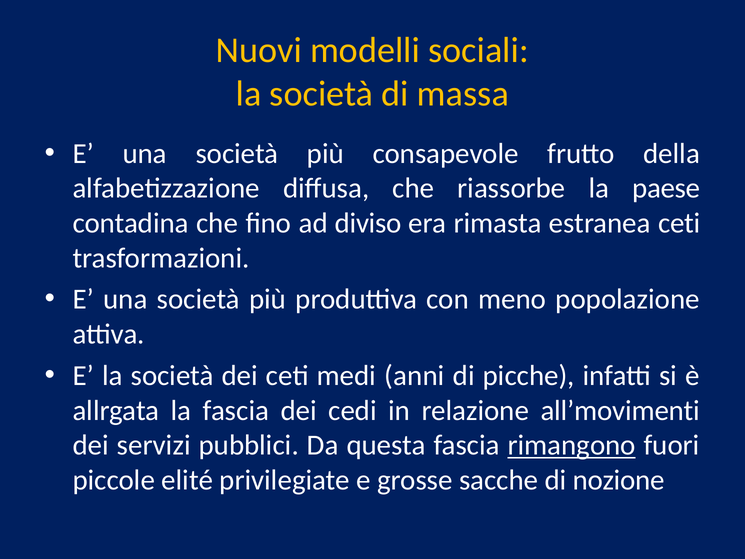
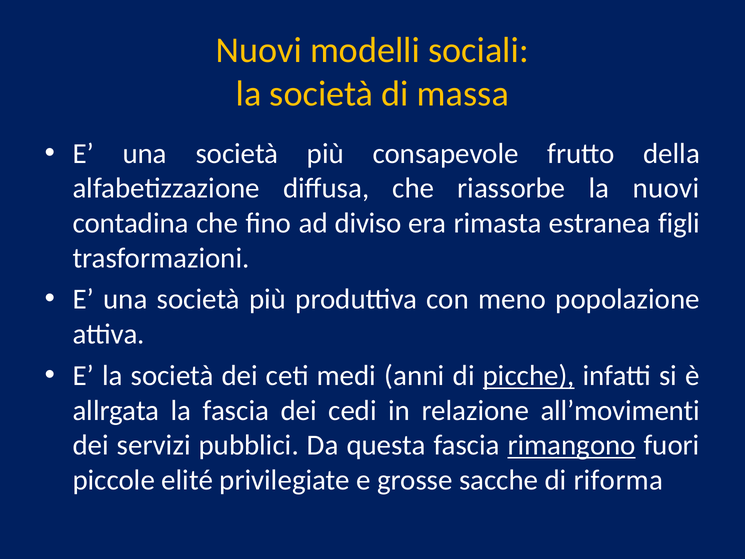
la paese: paese -> nuovi
estranea ceti: ceti -> figli
picche underline: none -> present
nozione: nozione -> riforma
